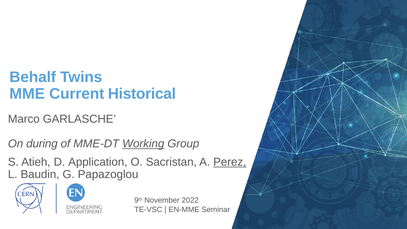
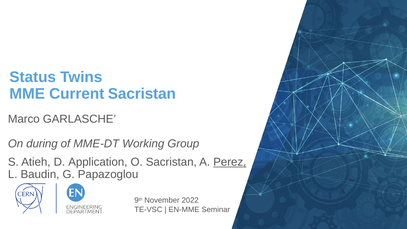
Behalf: Behalf -> Status
Current Historical: Historical -> Sacristan
Working underline: present -> none
